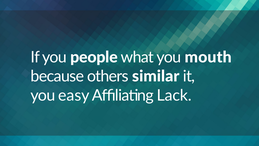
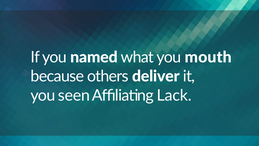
people: people -> named
similar: similar -> deliver
easy: easy -> seen
